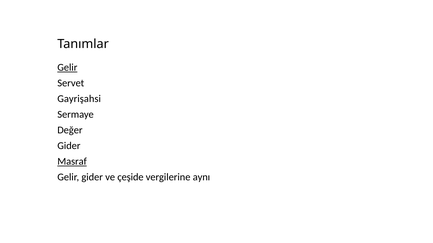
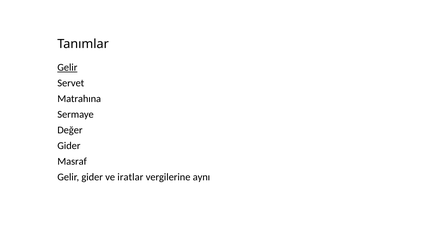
Gayrişahsi: Gayrişahsi -> Matrahına
Masraf underline: present -> none
çeşide: çeşide -> iratlar
